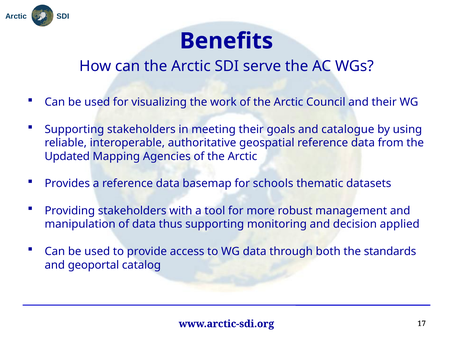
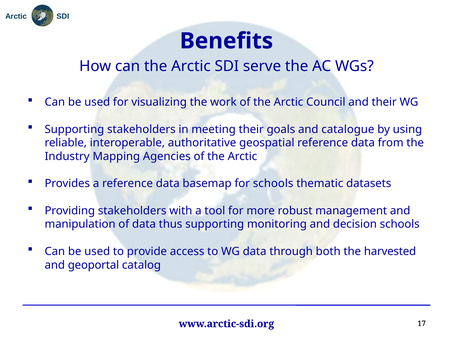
Updated: Updated -> Industry
decision applied: applied -> schools
standards: standards -> harvested
